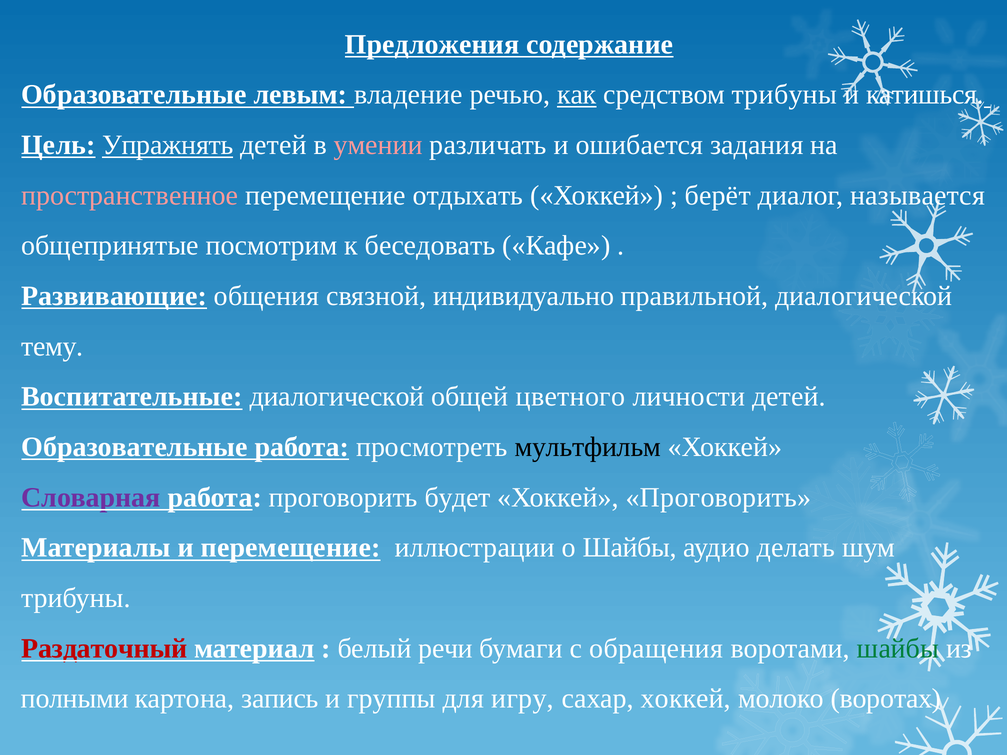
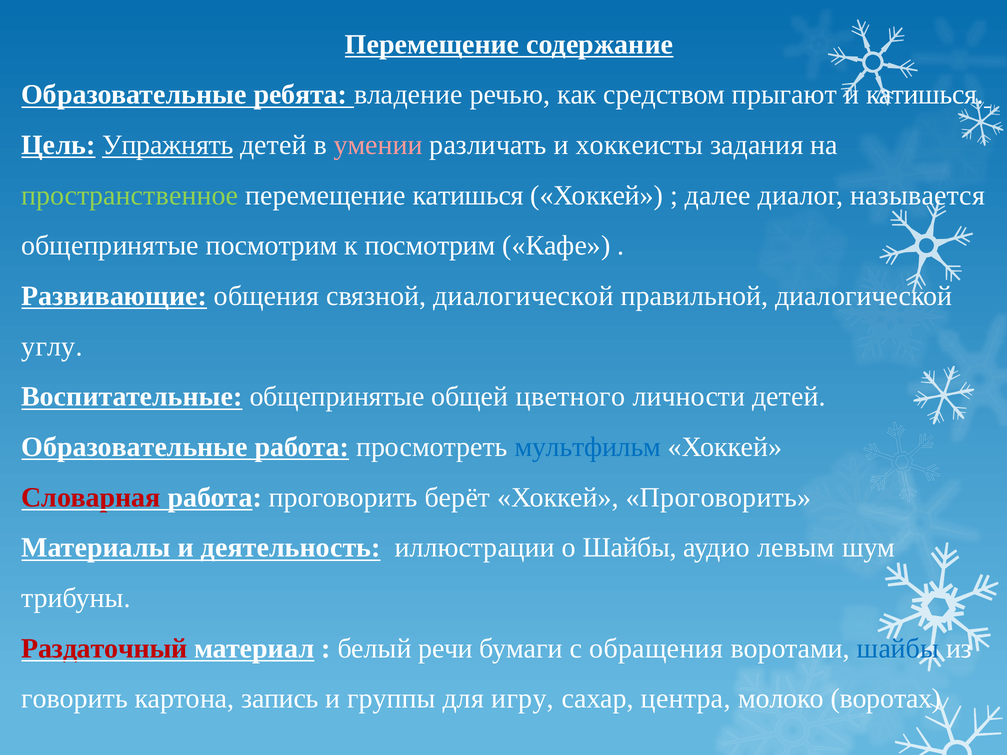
Предложения at (432, 44): Предложения -> Перемещение
левым: левым -> ребята
как underline: present -> none
средством трибуны: трибуны -> прыгают
ошибается: ошибается -> хоккеисты
пространственное colour: pink -> light green
перемещение отдыхать: отдыхать -> катишься
берёт: берёт -> далее
к беседовать: беседовать -> посмотрим
связной индивидуально: индивидуально -> диалогической
тему: тему -> углу
Воспитательные диалогической: диалогической -> общепринятые
мультфильм colour: black -> blue
Словарная colour: purple -> red
будет: будет -> берёт
и перемещение: перемещение -> деятельность
делать: делать -> левым
шайбы at (898, 649) colour: green -> blue
полными: полными -> говорить
сахар хоккей: хоккей -> центра
